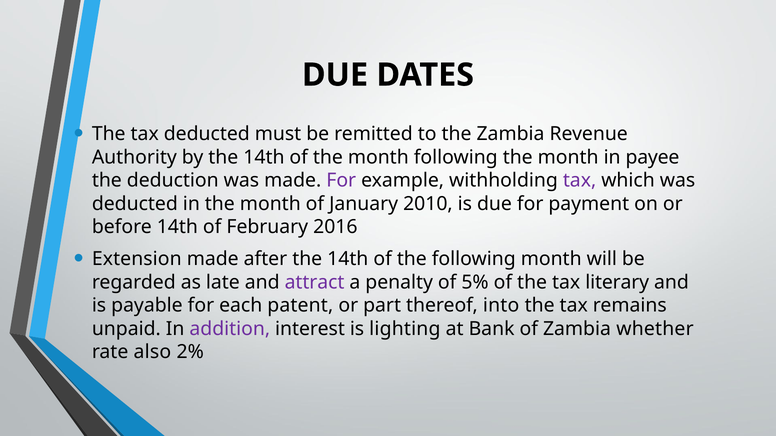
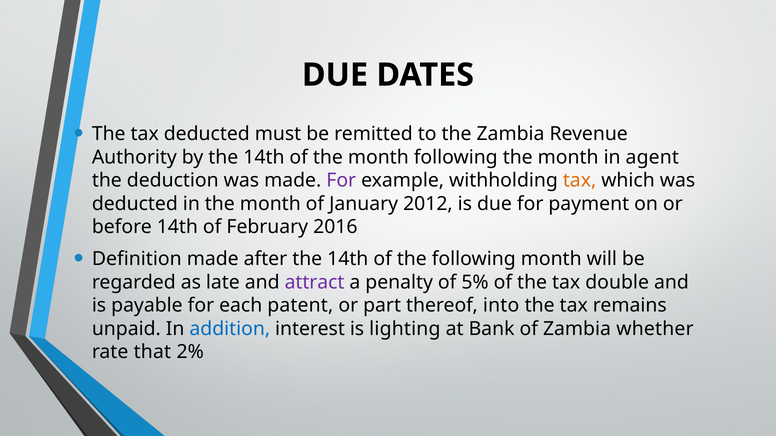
payee: payee -> agent
tax at (580, 181) colour: purple -> orange
2010: 2010 -> 2012
Extension: Extension -> Definition
literary: literary -> double
addition colour: purple -> blue
also: also -> that
